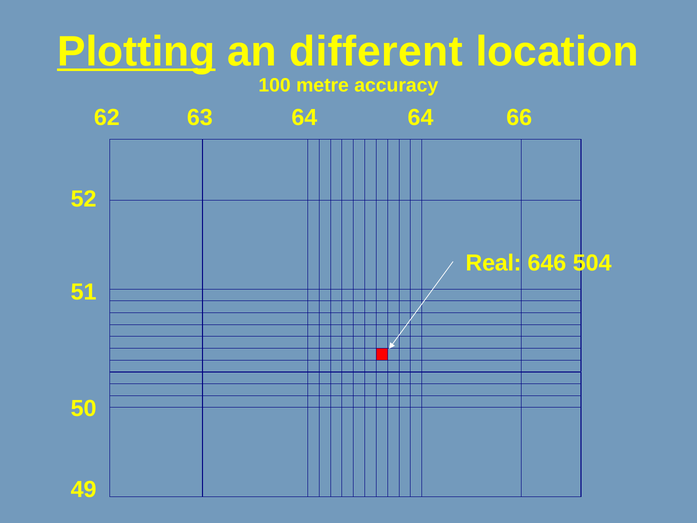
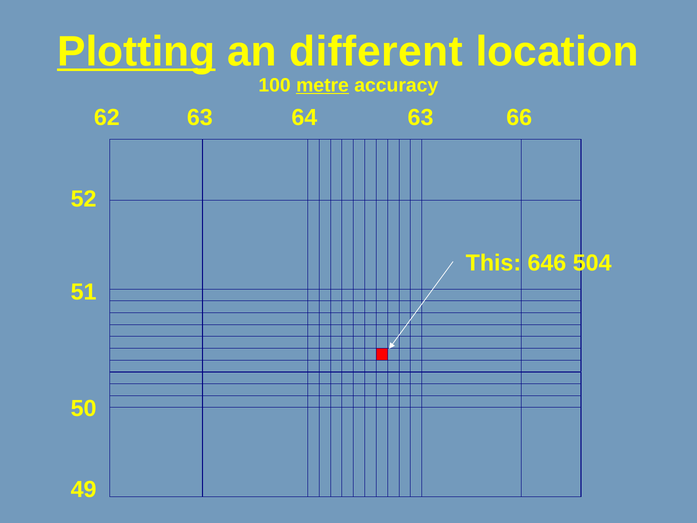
metre underline: none -> present
64 64: 64 -> 63
Real: Real -> This
